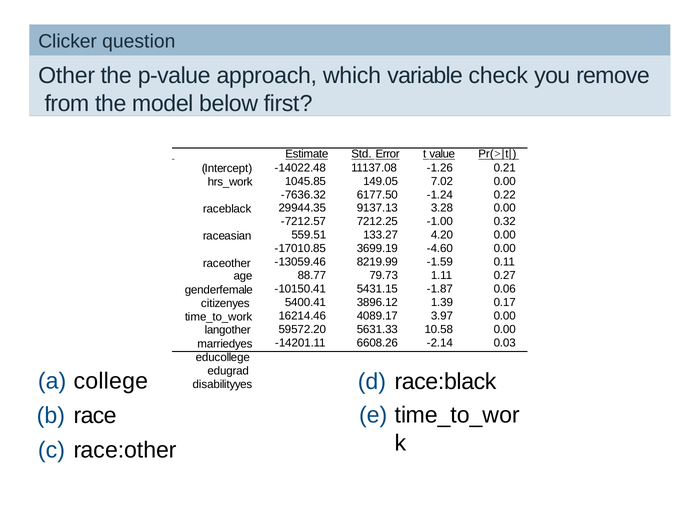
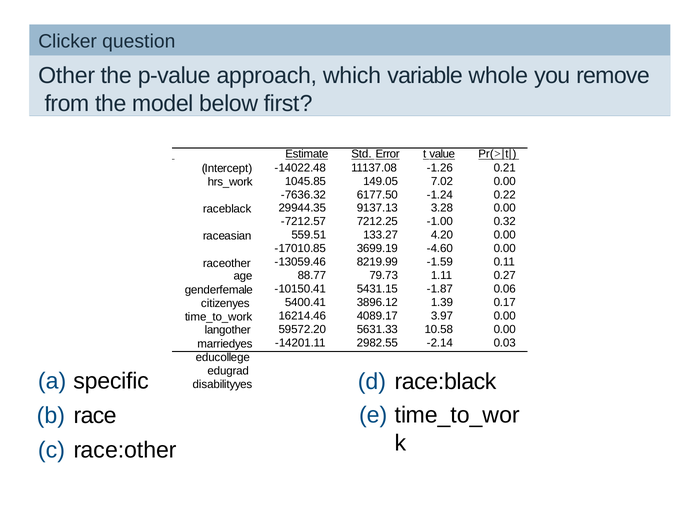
check: check -> whole
6608.26: 6608.26 -> 2982.55
college: college -> specific
